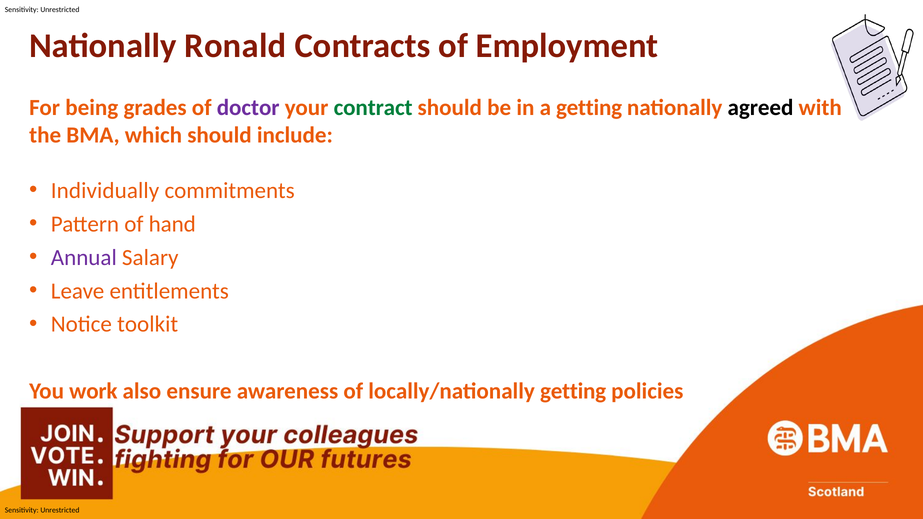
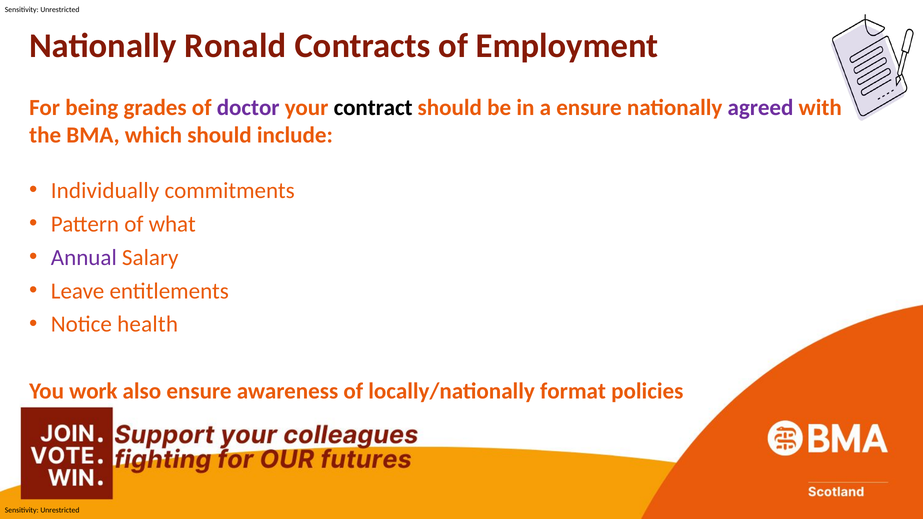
contract colour: green -> black
a getting: getting -> ensure
agreed colour: black -> purple
hand: hand -> what
toolkit: toolkit -> health
locally/nationally getting: getting -> format
